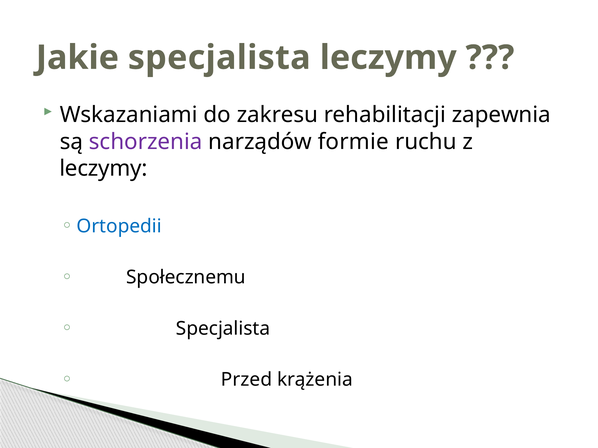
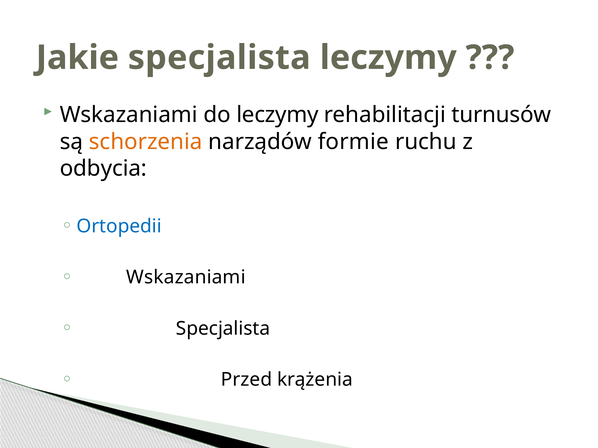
do zakresu: zakresu -> leczymy
zapewnia: zapewnia -> turnusów
schorzenia colour: purple -> orange
leczymy at (103, 169): leczymy -> odbycia
Społecznemu at (186, 278): Społecznemu -> Wskazaniami
